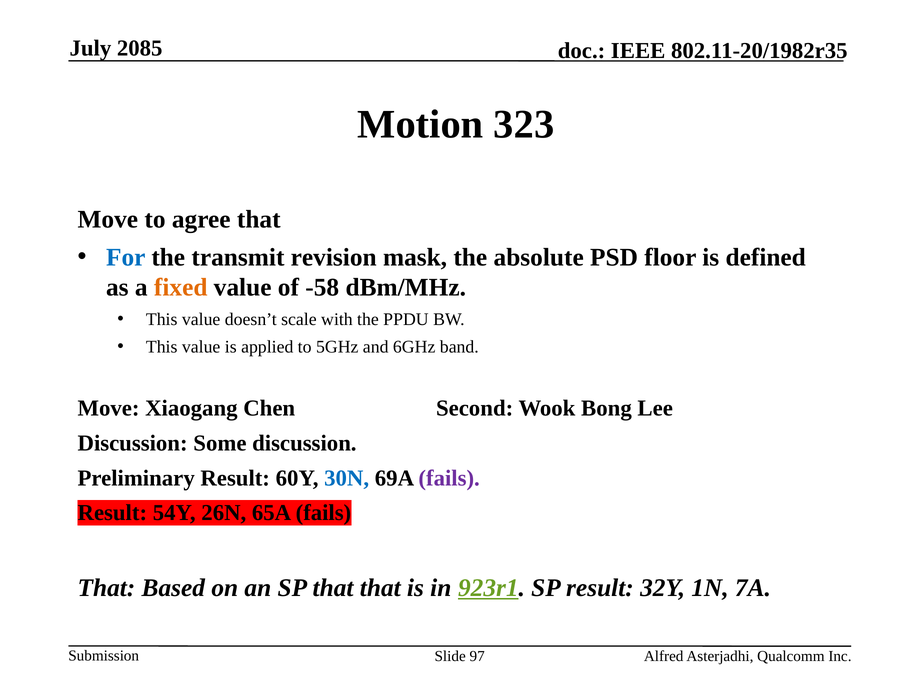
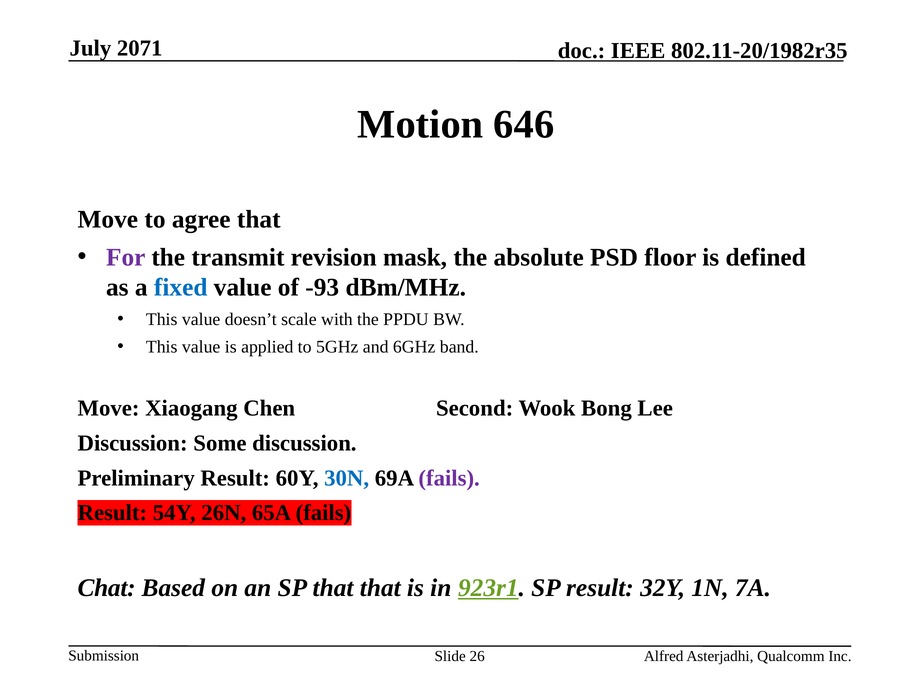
2085: 2085 -> 2071
323: 323 -> 646
For colour: blue -> purple
fixed colour: orange -> blue
-58: -58 -> -93
That at (106, 588): That -> Chat
97: 97 -> 26
